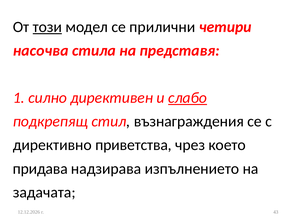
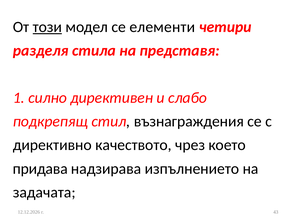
прилични: прилични -> елементи
насочва: насочва -> разделя
слабо underline: present -> none
приветства: приветства -> качеството
